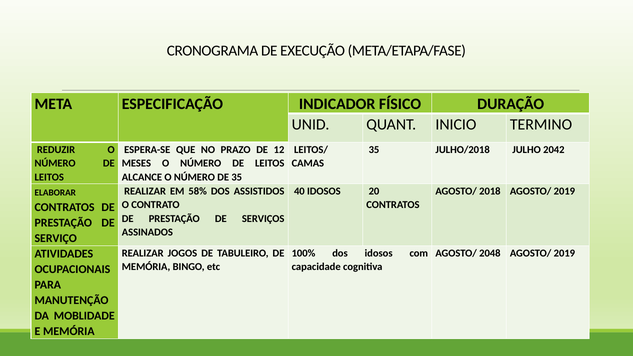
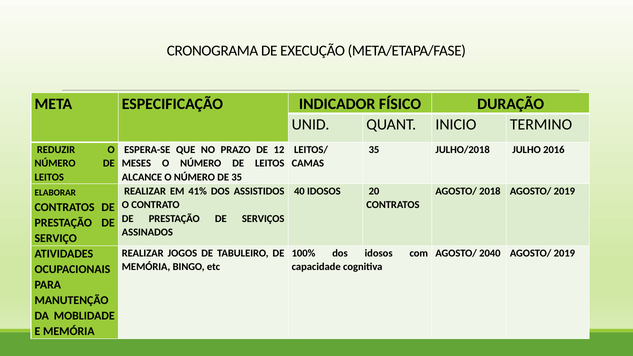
2042: 2042 -> 2016
58%: 58% -> 41%
2048: 2048 -> 2040
